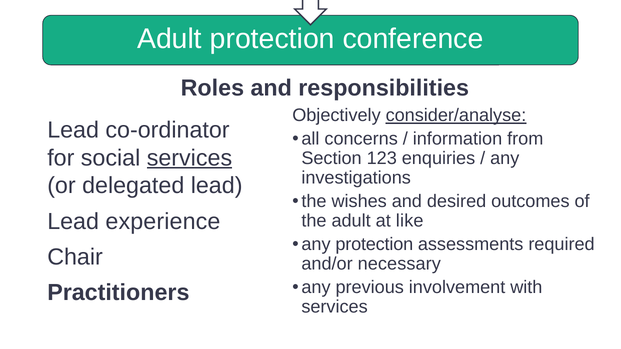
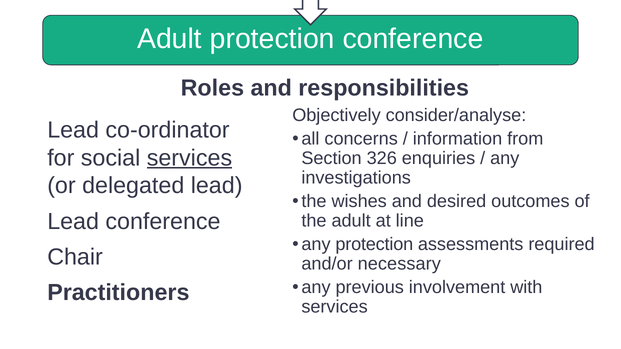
consider/analyse underline: present -> none
123: 123 -> 326
Lead experience: experience -> conference
like: like -> line
